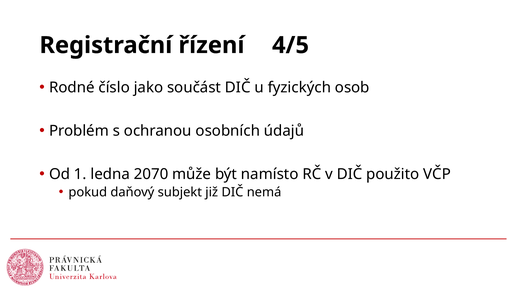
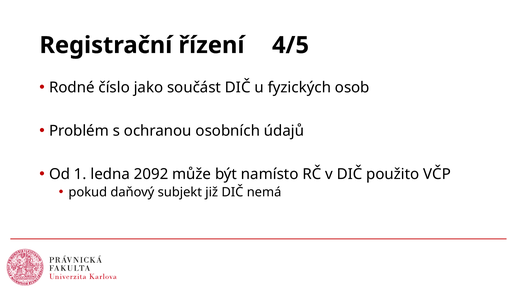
2070: 2070 -> 2092
